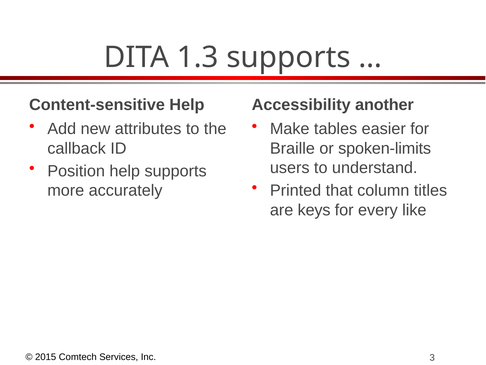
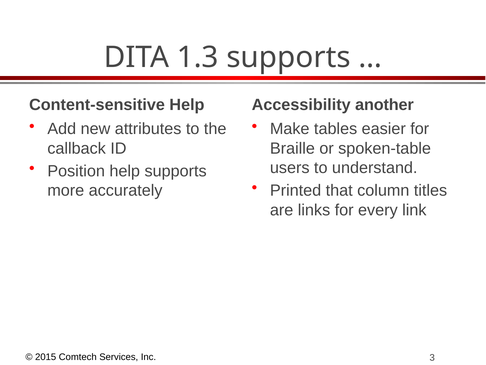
spoken-limits: spoken-limits -> spoken-table
keys: keys -> links
like: like -> link
